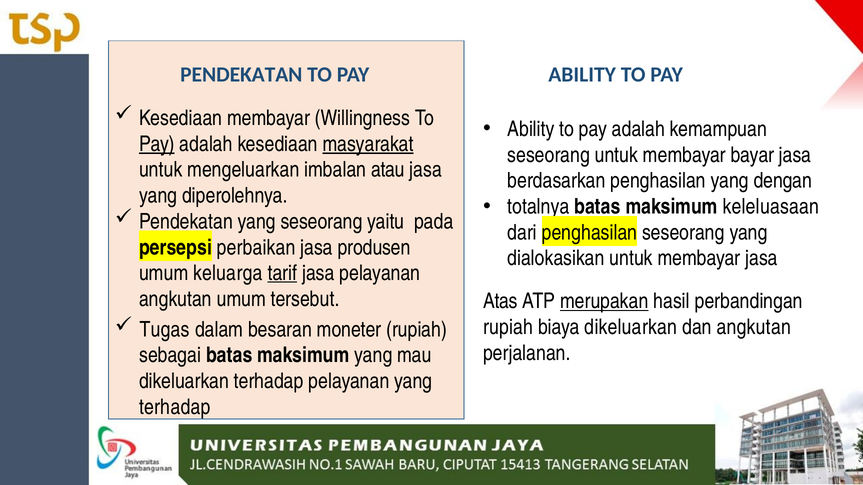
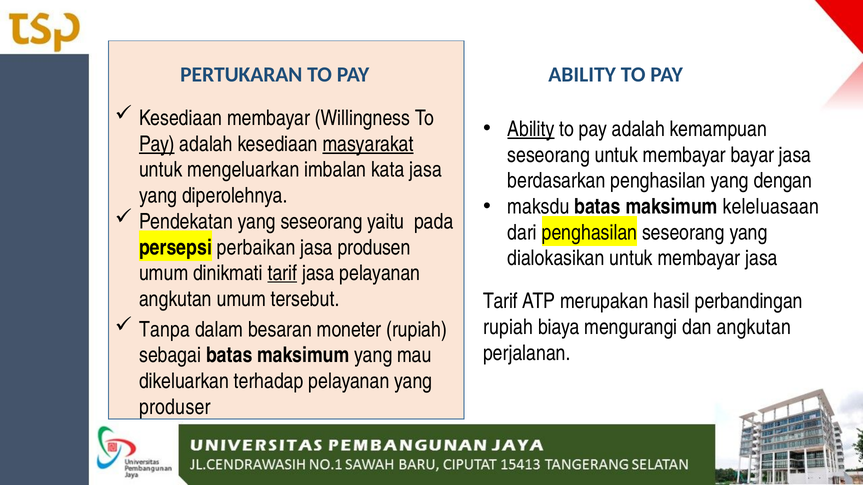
PENDEKATAN at (241, 75): PENDEKATAN -> PERTUKARAN
Ability at (531, 129) underline: none -> present
atau: atau -> kata
totalnya: totalnya -> maksdu
keluarga: keluarga -> dinikmati
Atas at (500, 301): Atas -> Tarif
merupakan underline: present -> none
Tugas: Tugas -> Tanpa
biaya dikeluarkan: dikeluarkan -> mengurangi
terhadap at (175, 407): terhadap -> produser
